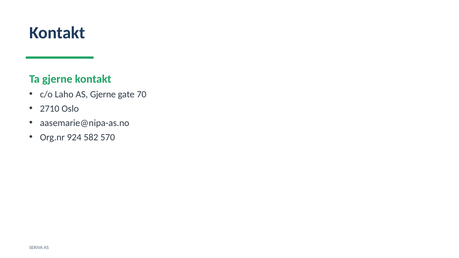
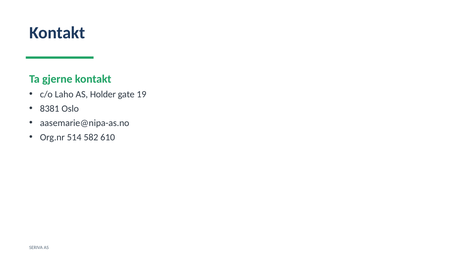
AS Gjerne: Gjerne -> Holder
70: 70 -> 19
2710: 2710 -> 8381
924: 924 -> 514
570: 570 -> 610
